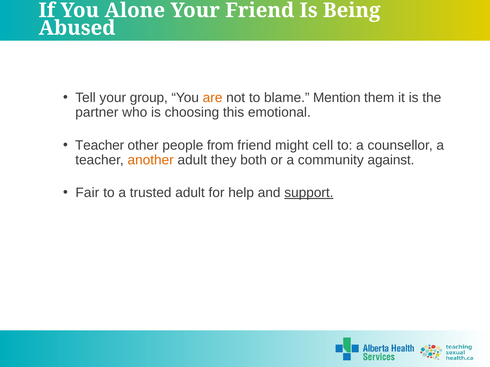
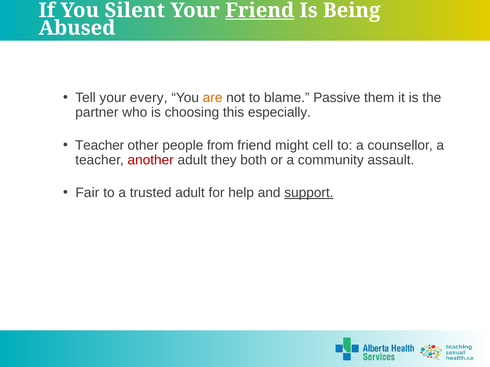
Alone: Alone -> Silent
Friend at (260, 10) underline: none -> present
group: group -> every
Mention: Mention -> Passive
emotional: emotional -> especially
another colour: orange -> red
against: against -> assault
